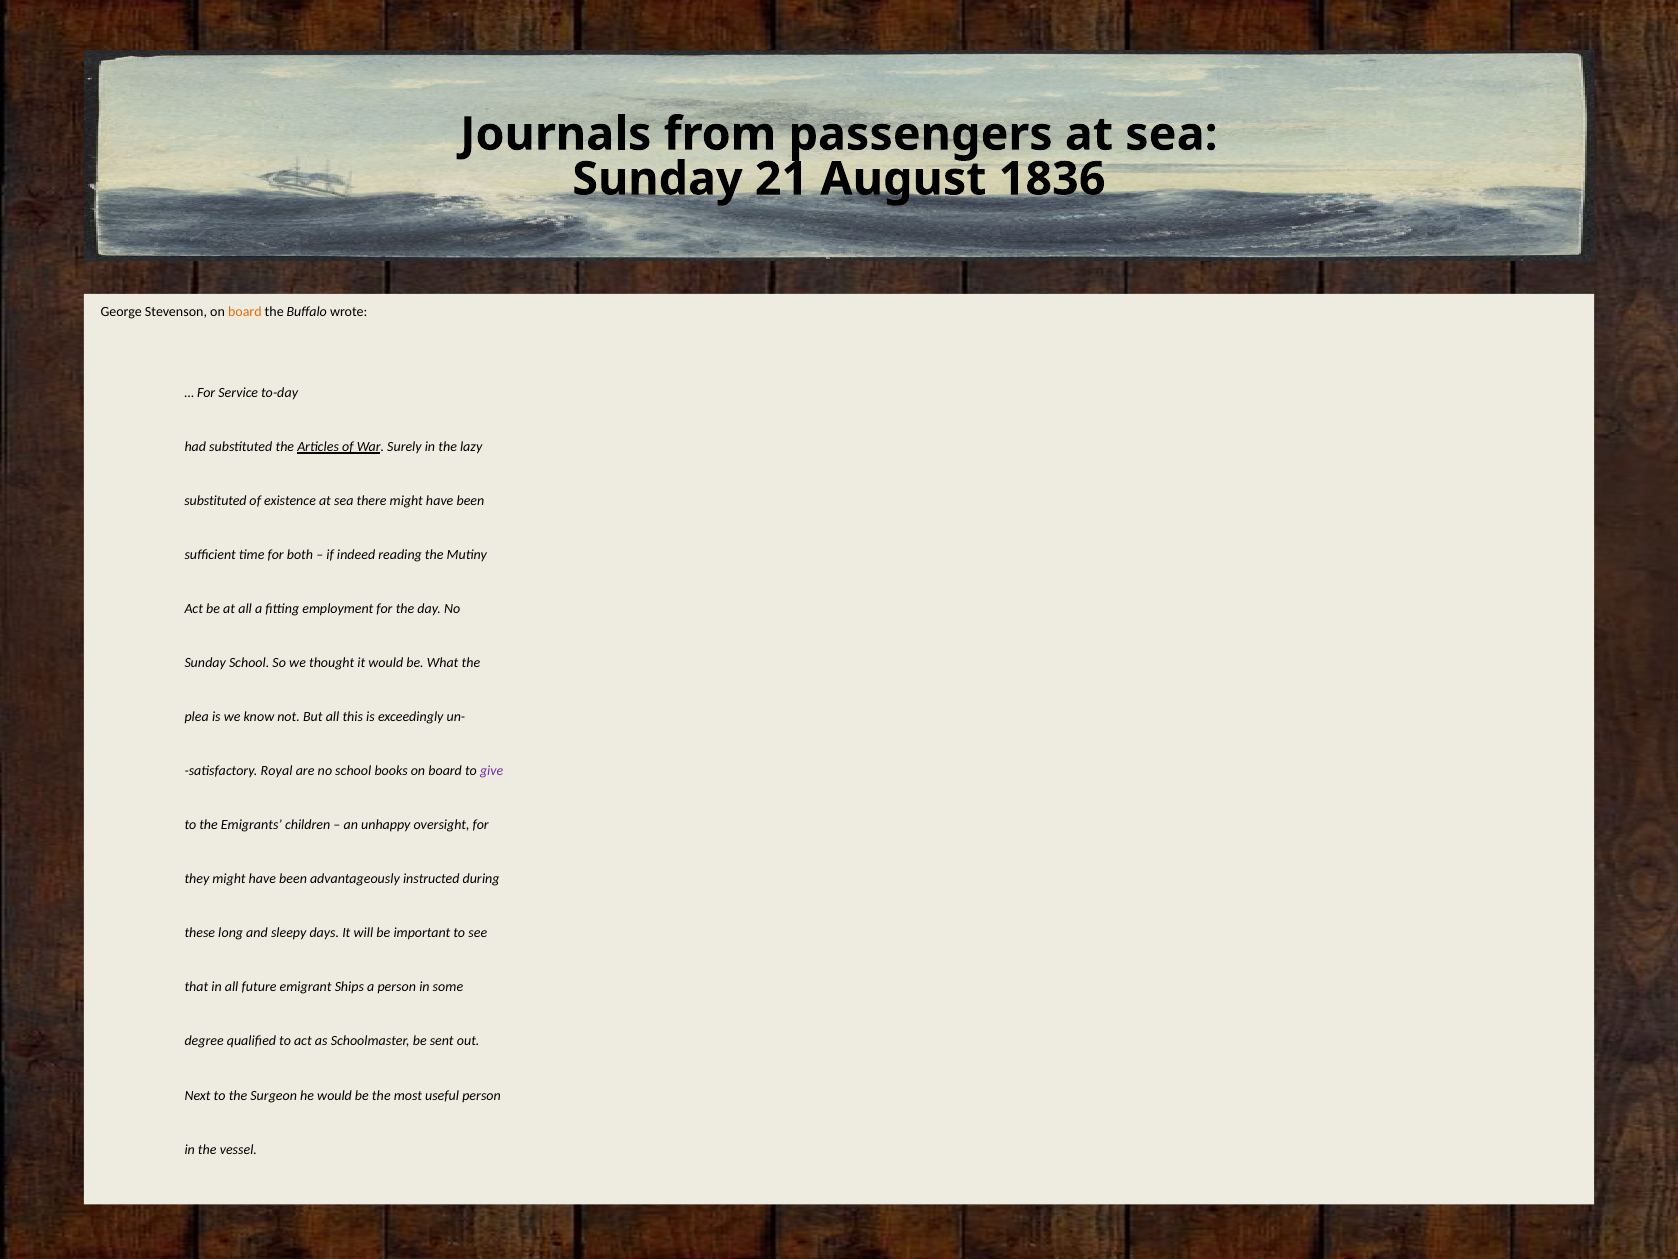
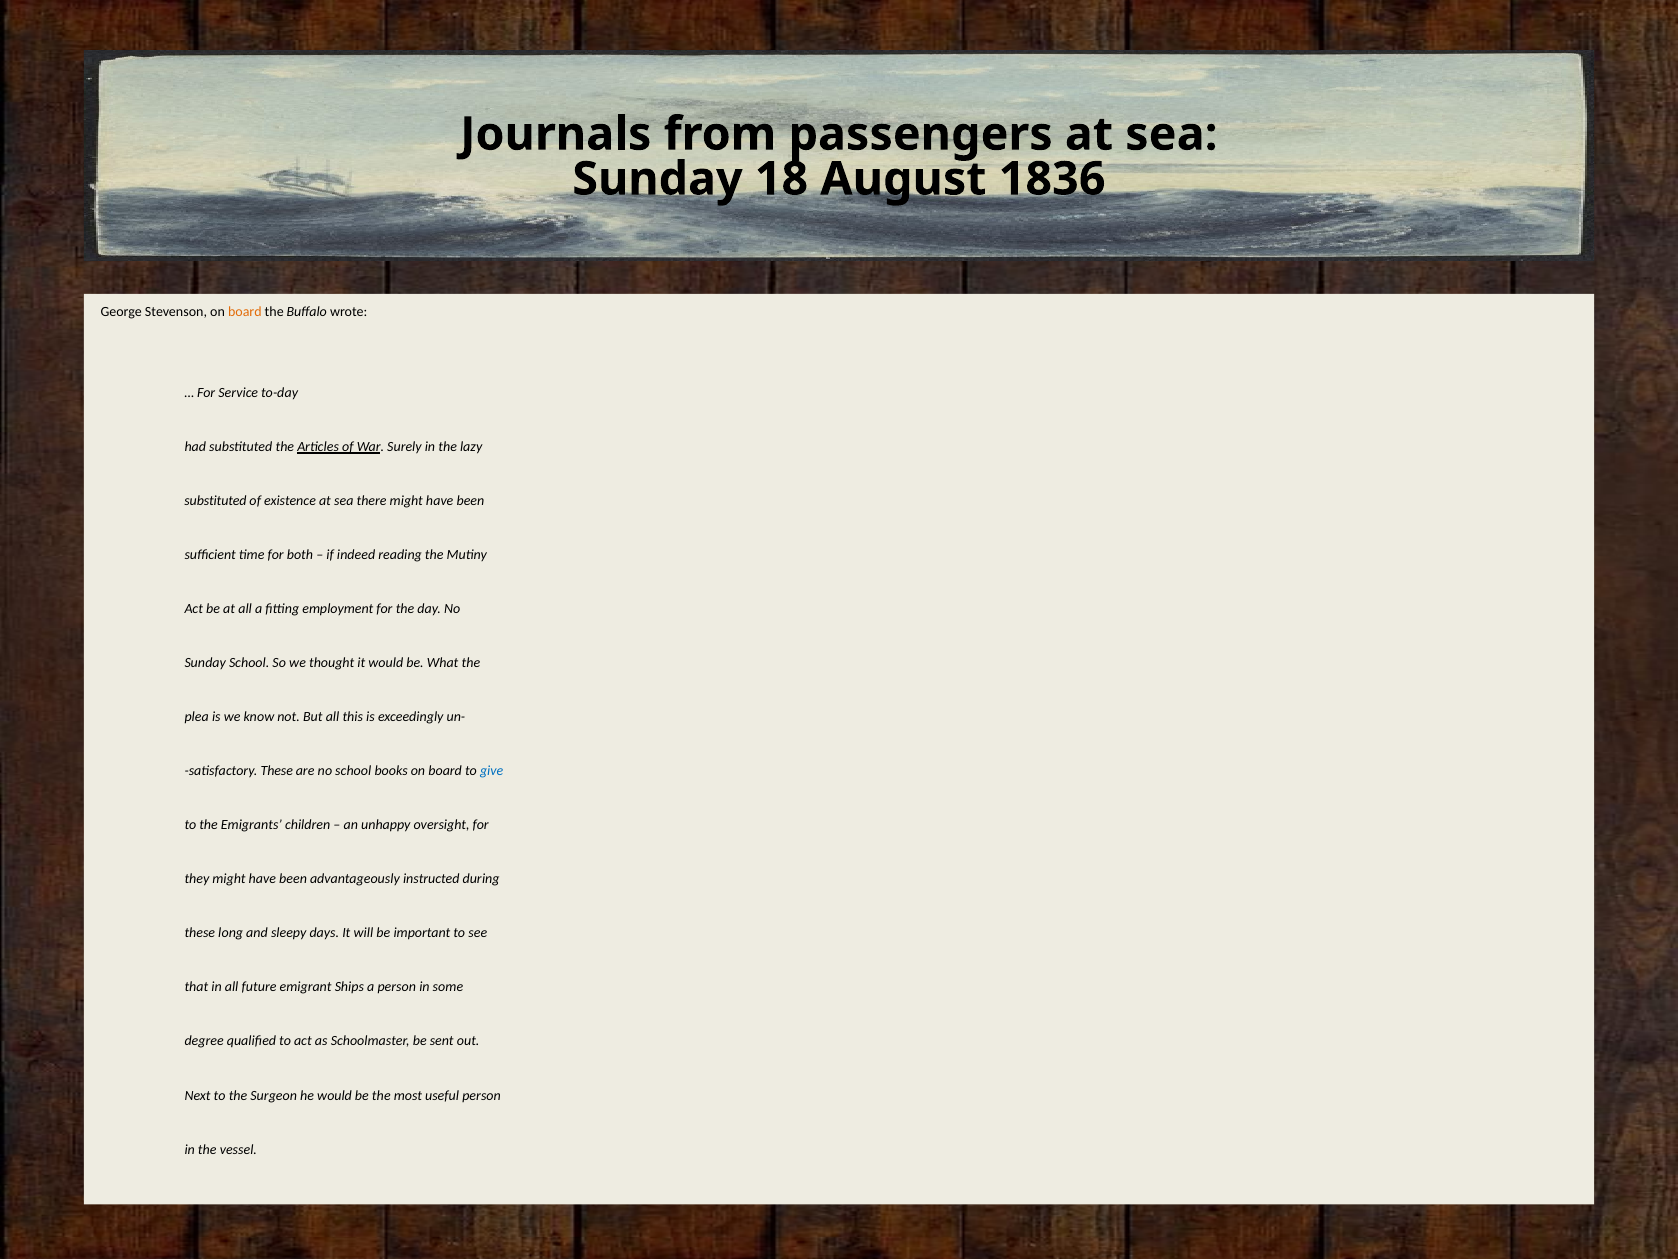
21: 21 -> 18
satisfactory Royal: Royal -> These
give colour: purple -> blue
